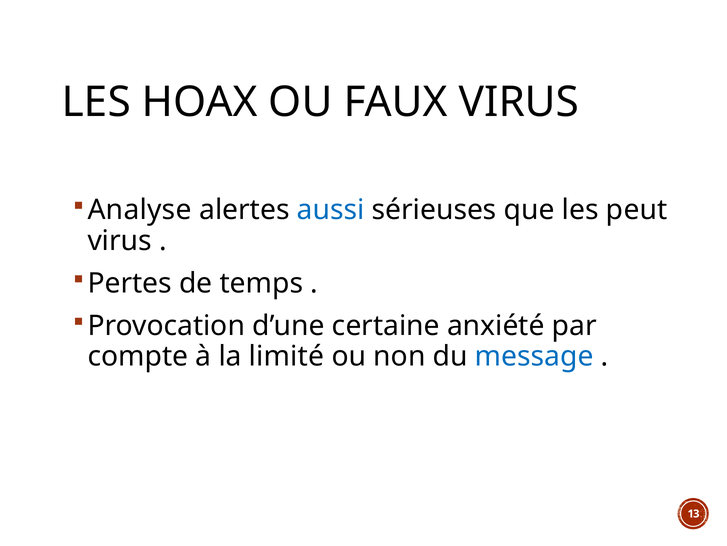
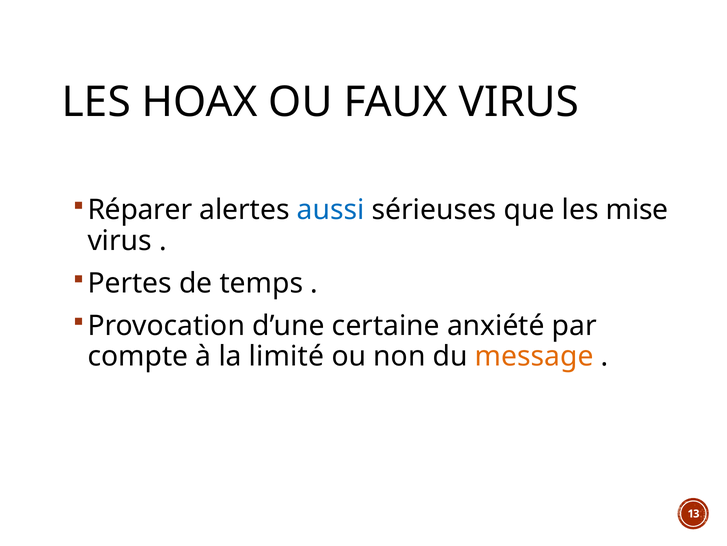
Analyse: Analyse -> Réparer
peut: peut -> mise
message colour: blue -> orange
